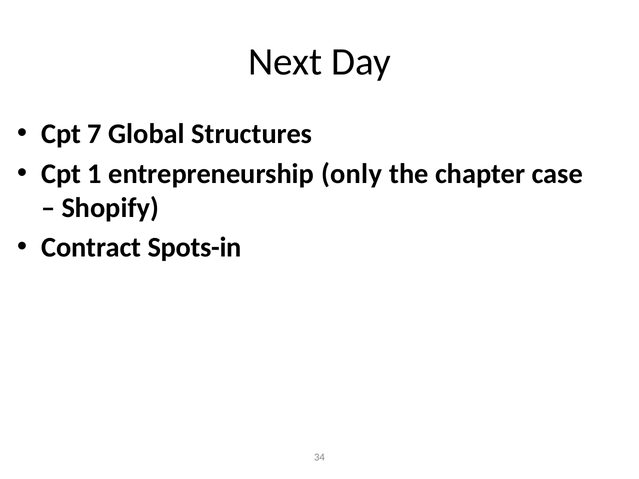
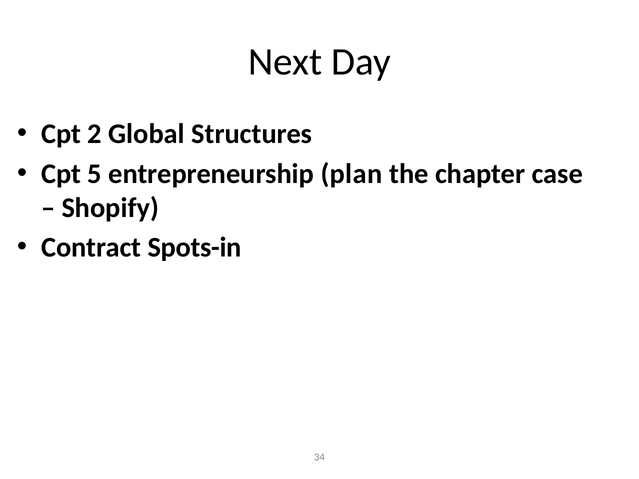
7: 7 -> 2
1: 1 -> 5
only: only -> plan
